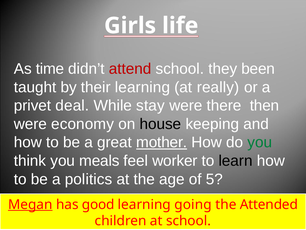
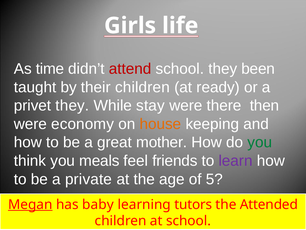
their learning: learning -> children
really: really -> ready
privet deal: deal -> they
house colour: black -> orange
mother underline: present -> none
worker: worker -> friends
learn colour: black -> purple
politics: politics -> private
good: good -> baby
going: going -> tutors
